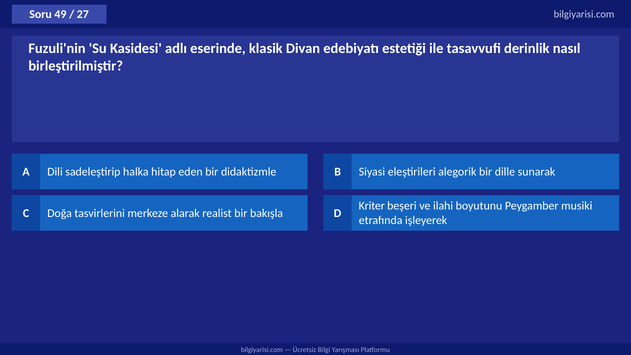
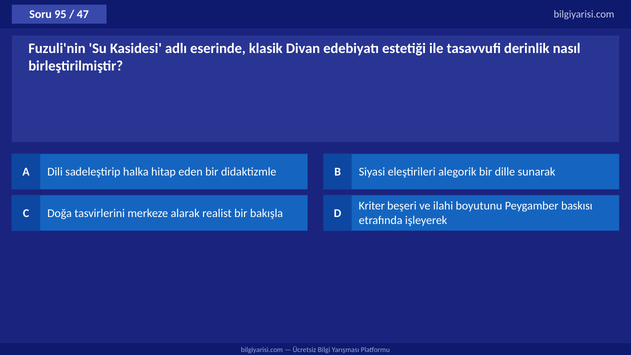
49: 49 -> 95
27: 27 -> 47
musiki: musiki -> baskısı
